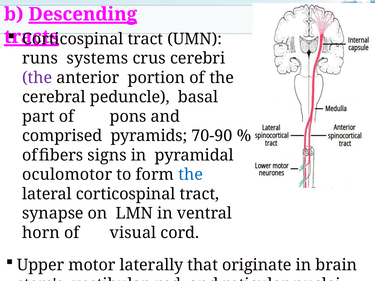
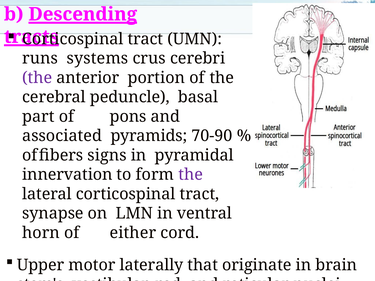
comprised: comprised -> associated
oculomotor: oculomotor -> innervation
the at (191, 175) colour: blue -> purple
visual: visual -> either
